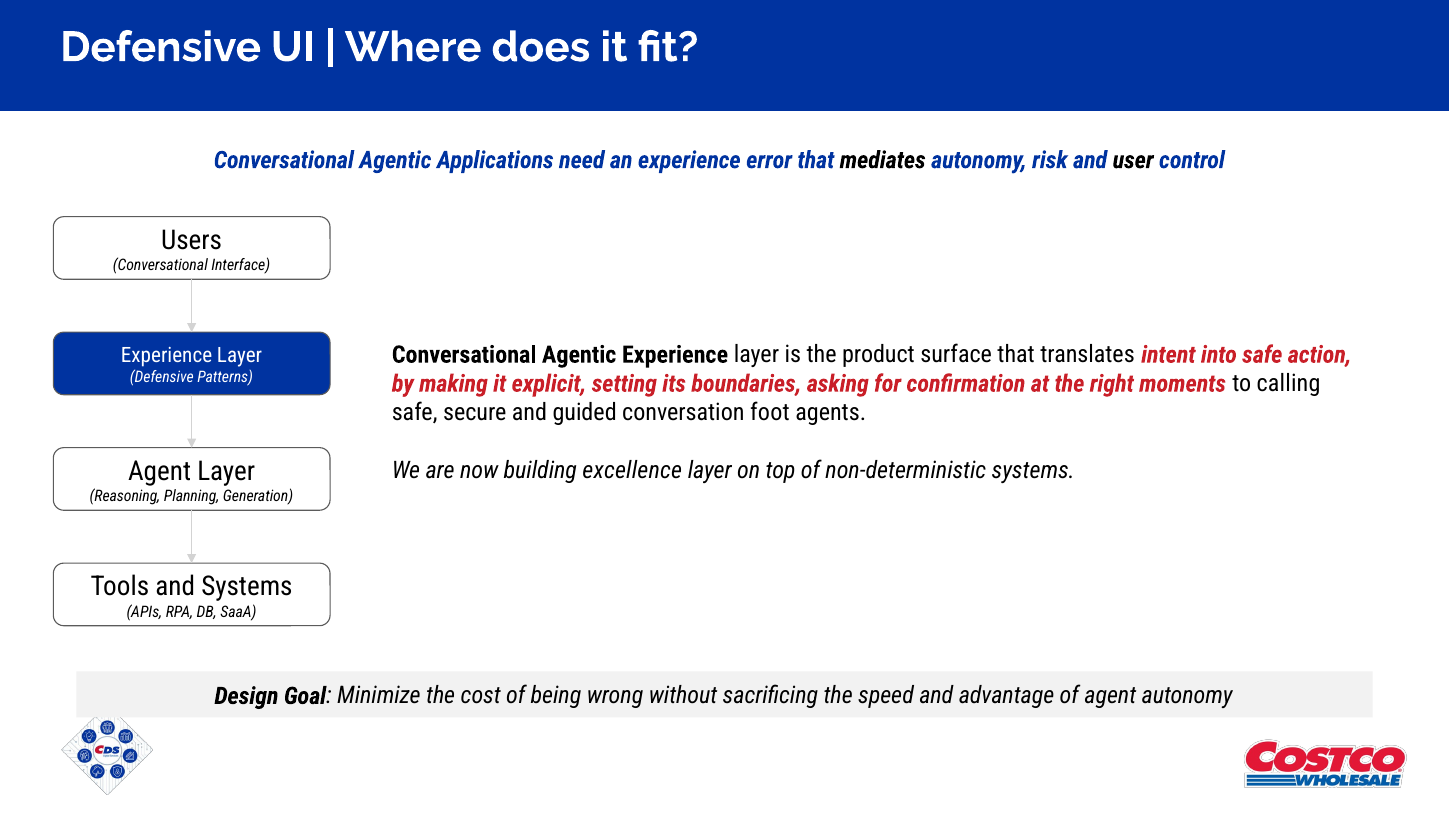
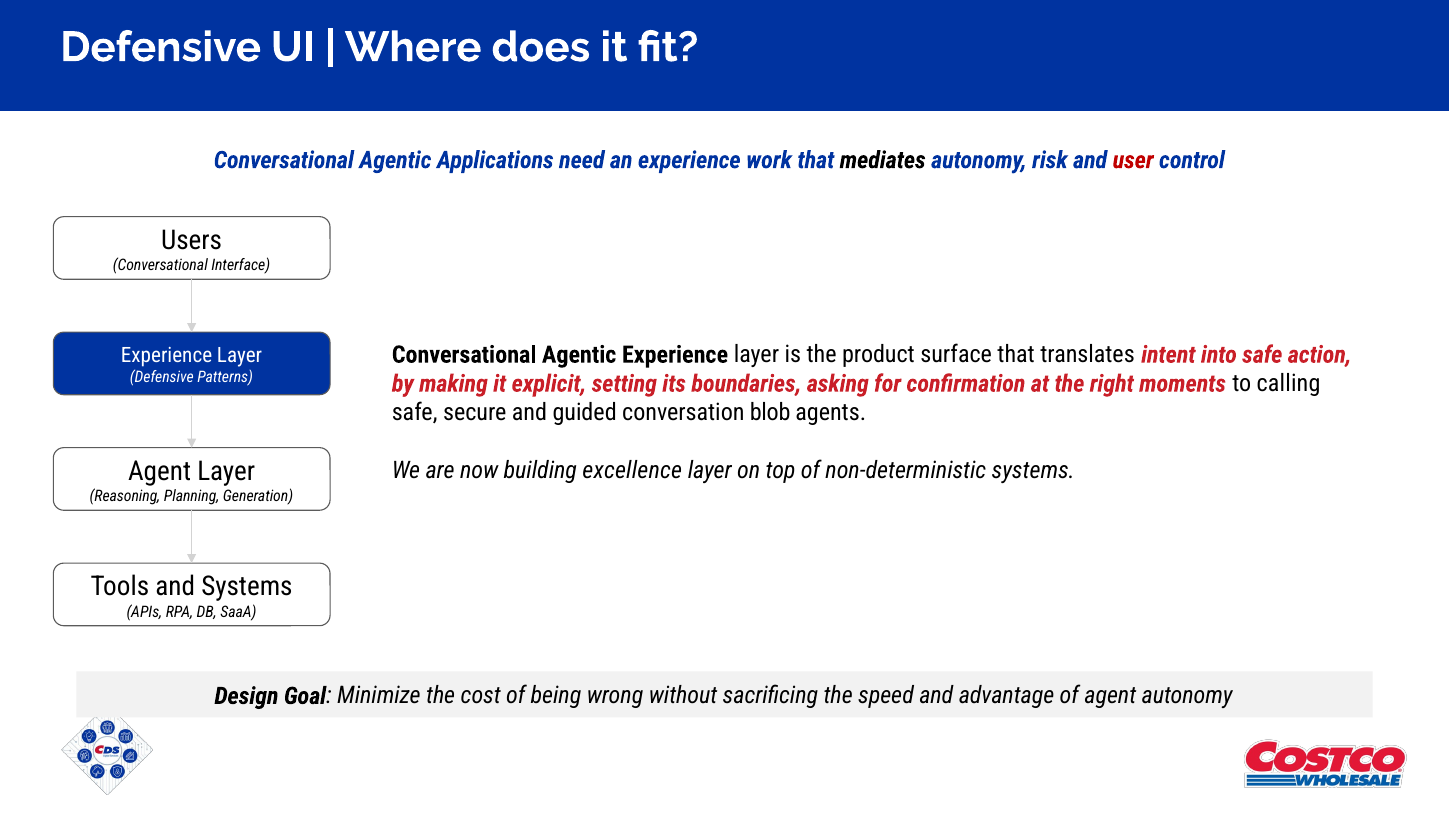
error: error -> work
user colour: black -> red
foot: foot -> blob
